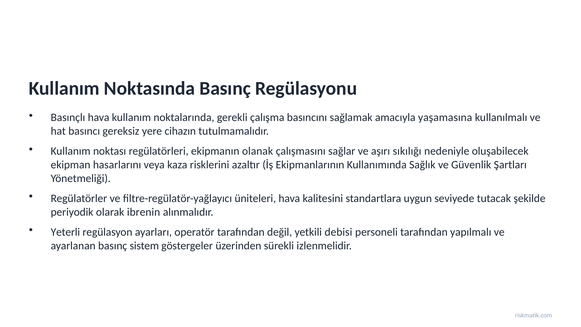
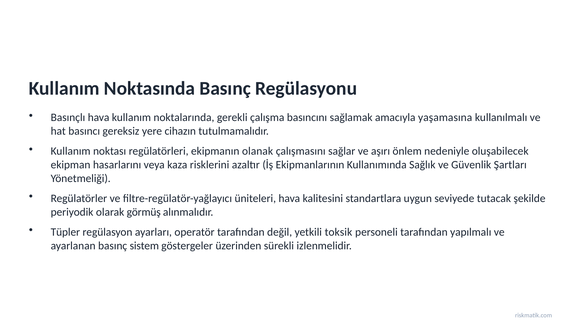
sıkılığı: sıkılığı -> önlem
ibrenin: ibrenin -> görmüş
Yeterli: Yeterli -> Tüpler
debisi: debisi -> toksik
